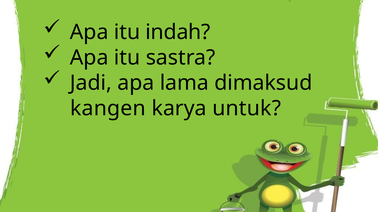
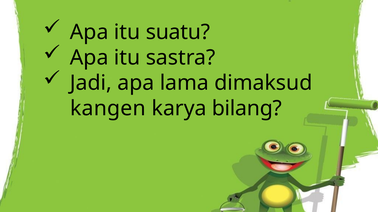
indah: indah -> suatu
untuk: untuk -> bilang
